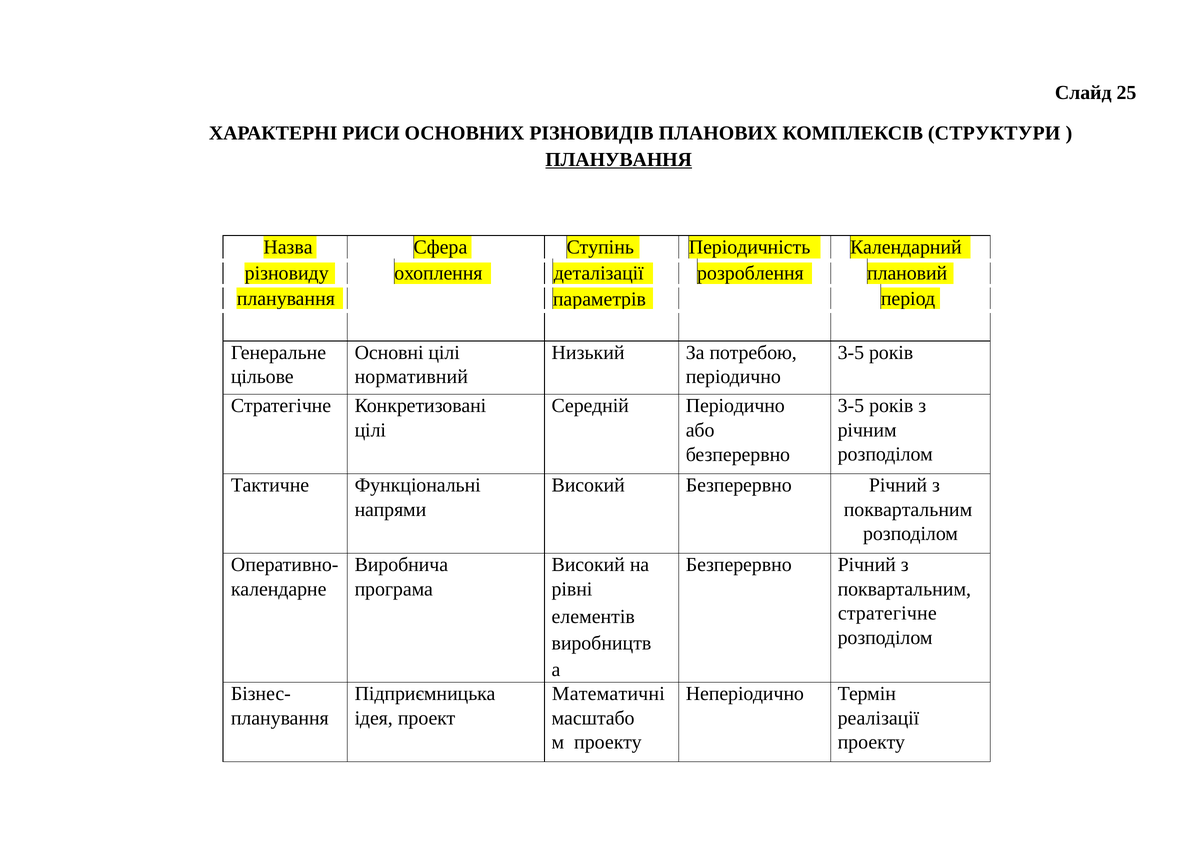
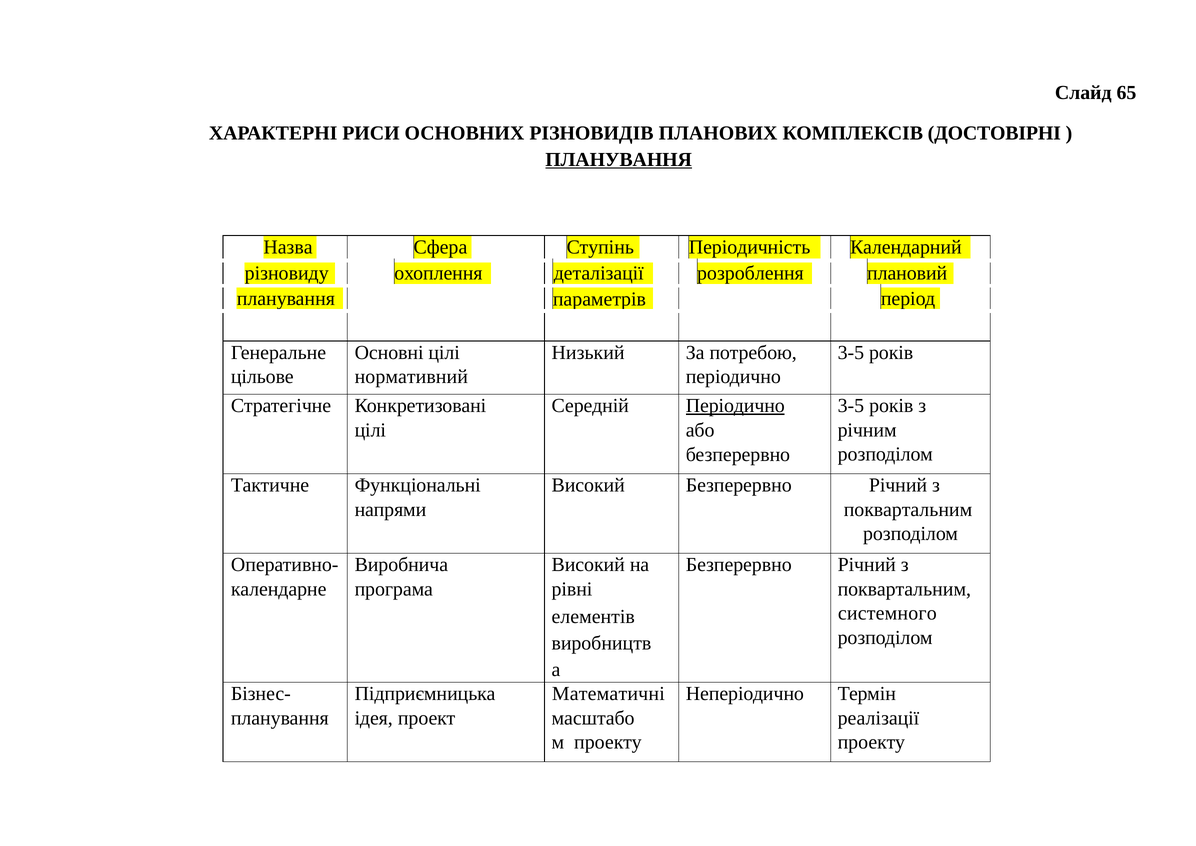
25: 25 -> 65
СТРУКТУРИ: СТРУКТУРИ -> ДОСТОВІРНІ
Періодично at (735, 406) underline: none -> present
стратегічне at (887, 613): стратегічне -> системного
